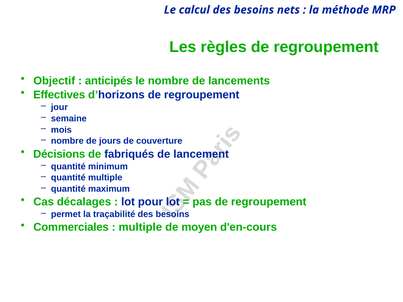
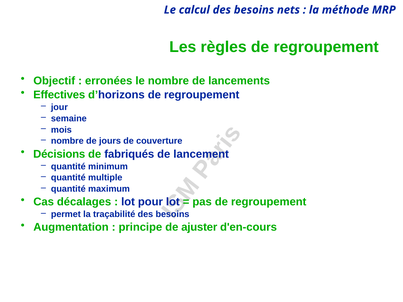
anticipés: anticipés -> erronées
Commerciales: Commerciales -> Augmentation
multiple at (140, 227): multiple -> principe
moyen: moyen -> ajuster
